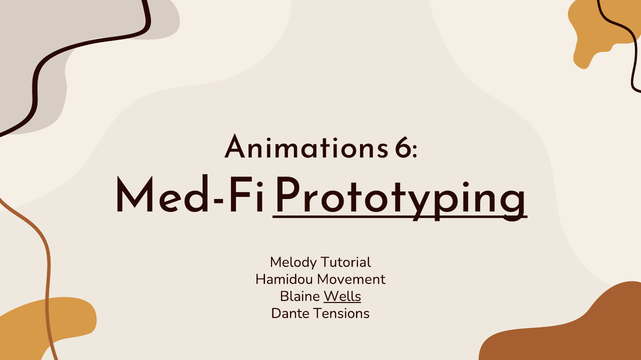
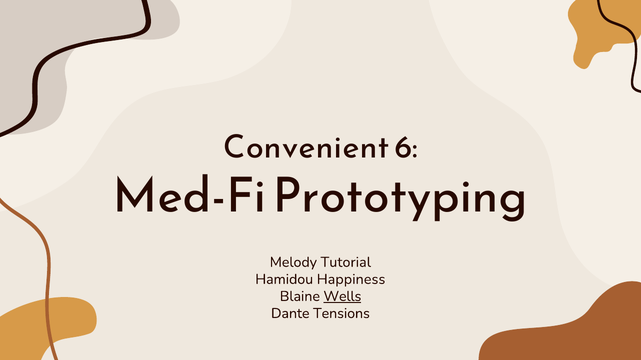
Animations: Animations -> Convenient
Prototyping underline: present -> none
Movement: Movement -> Happiness
